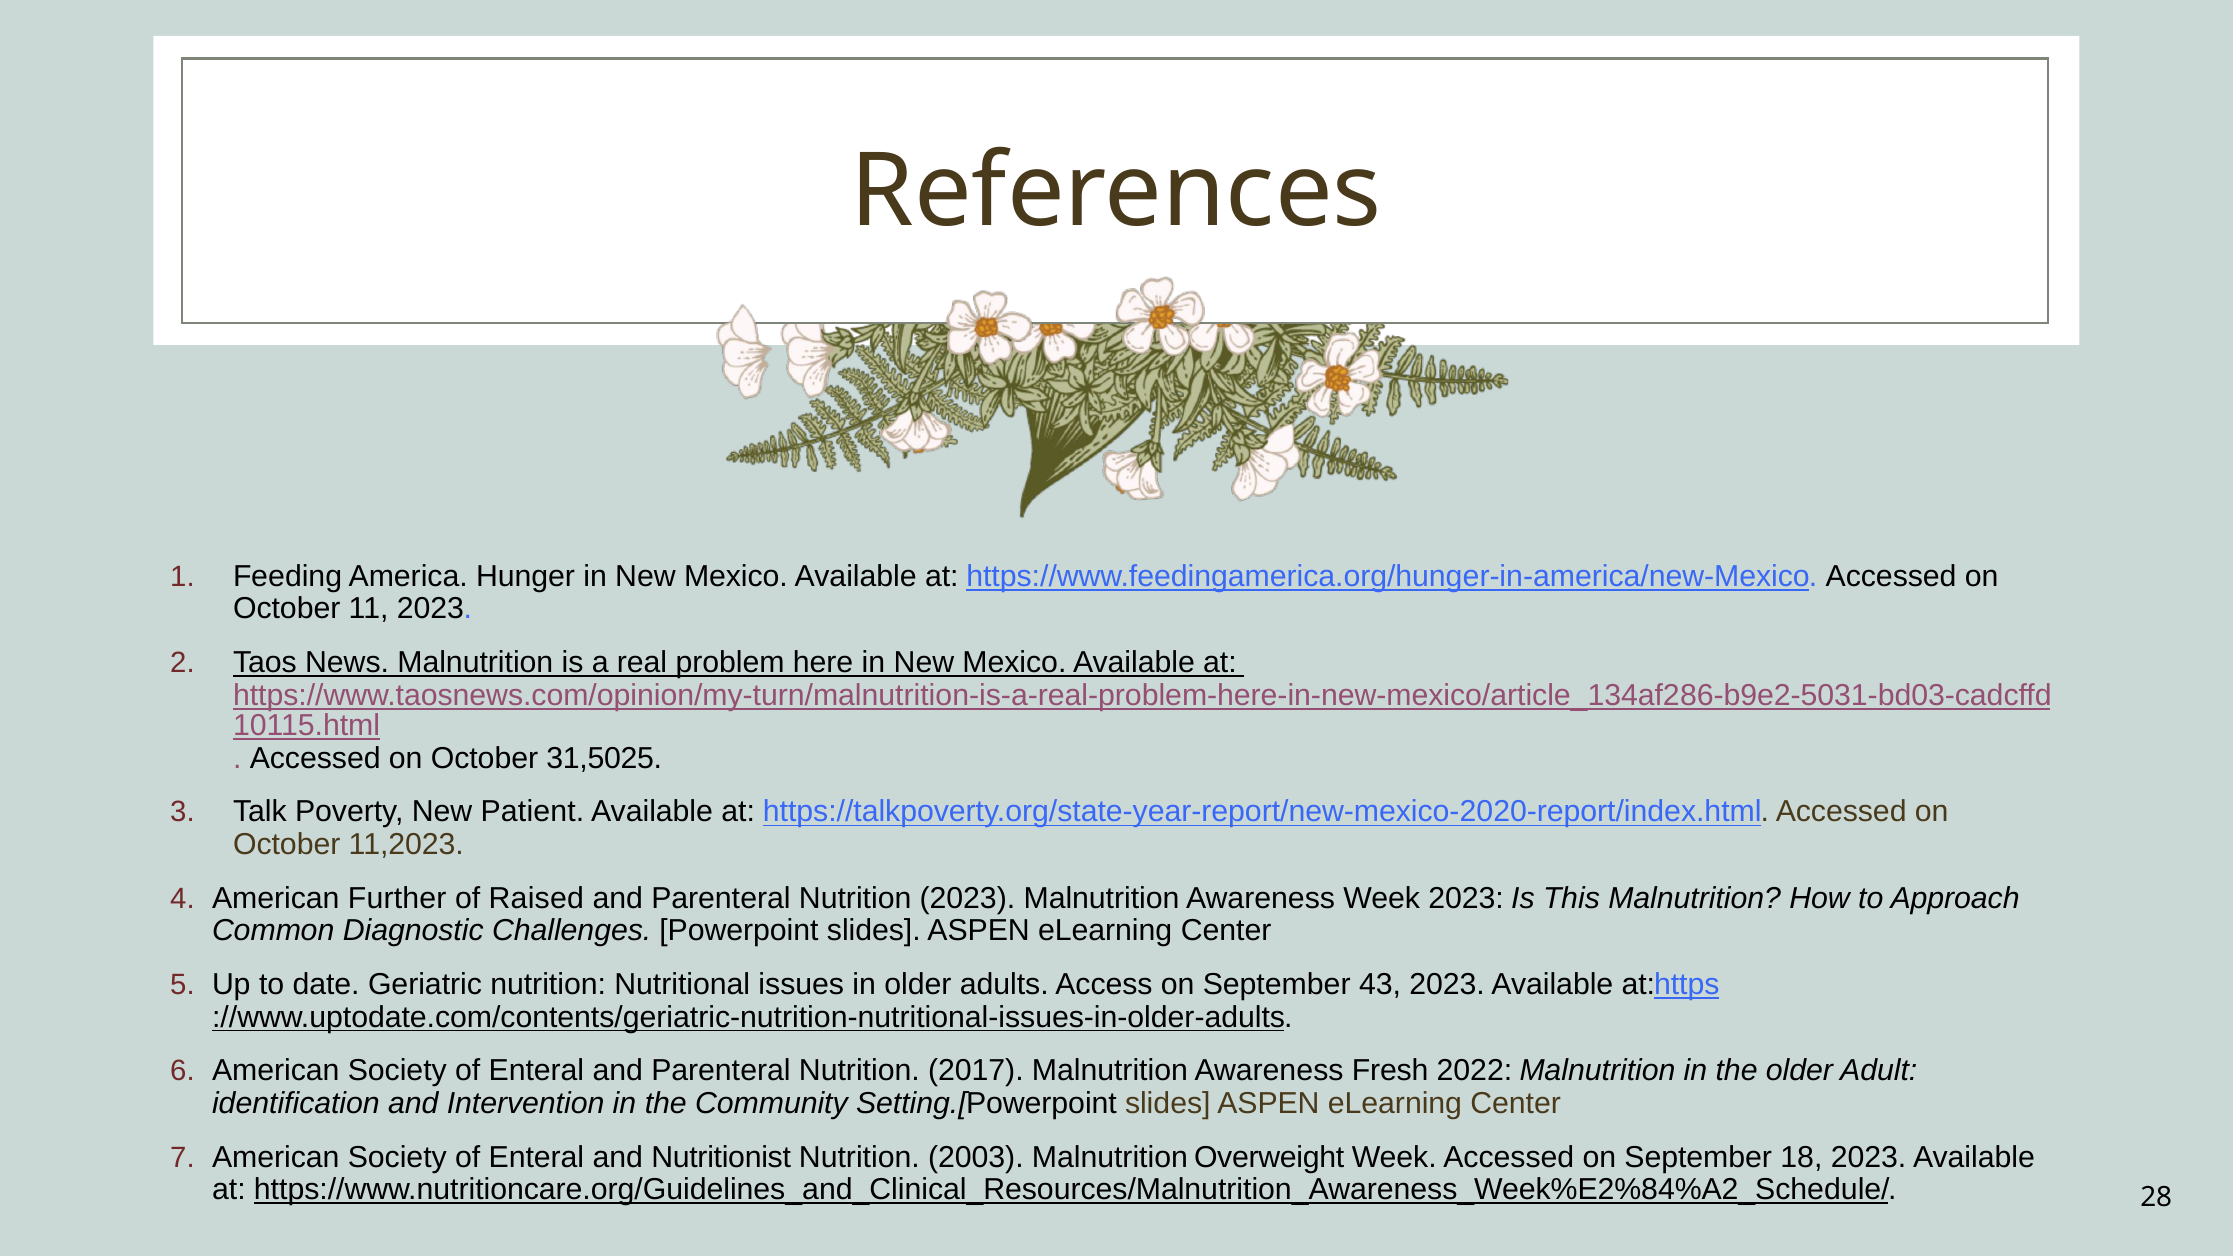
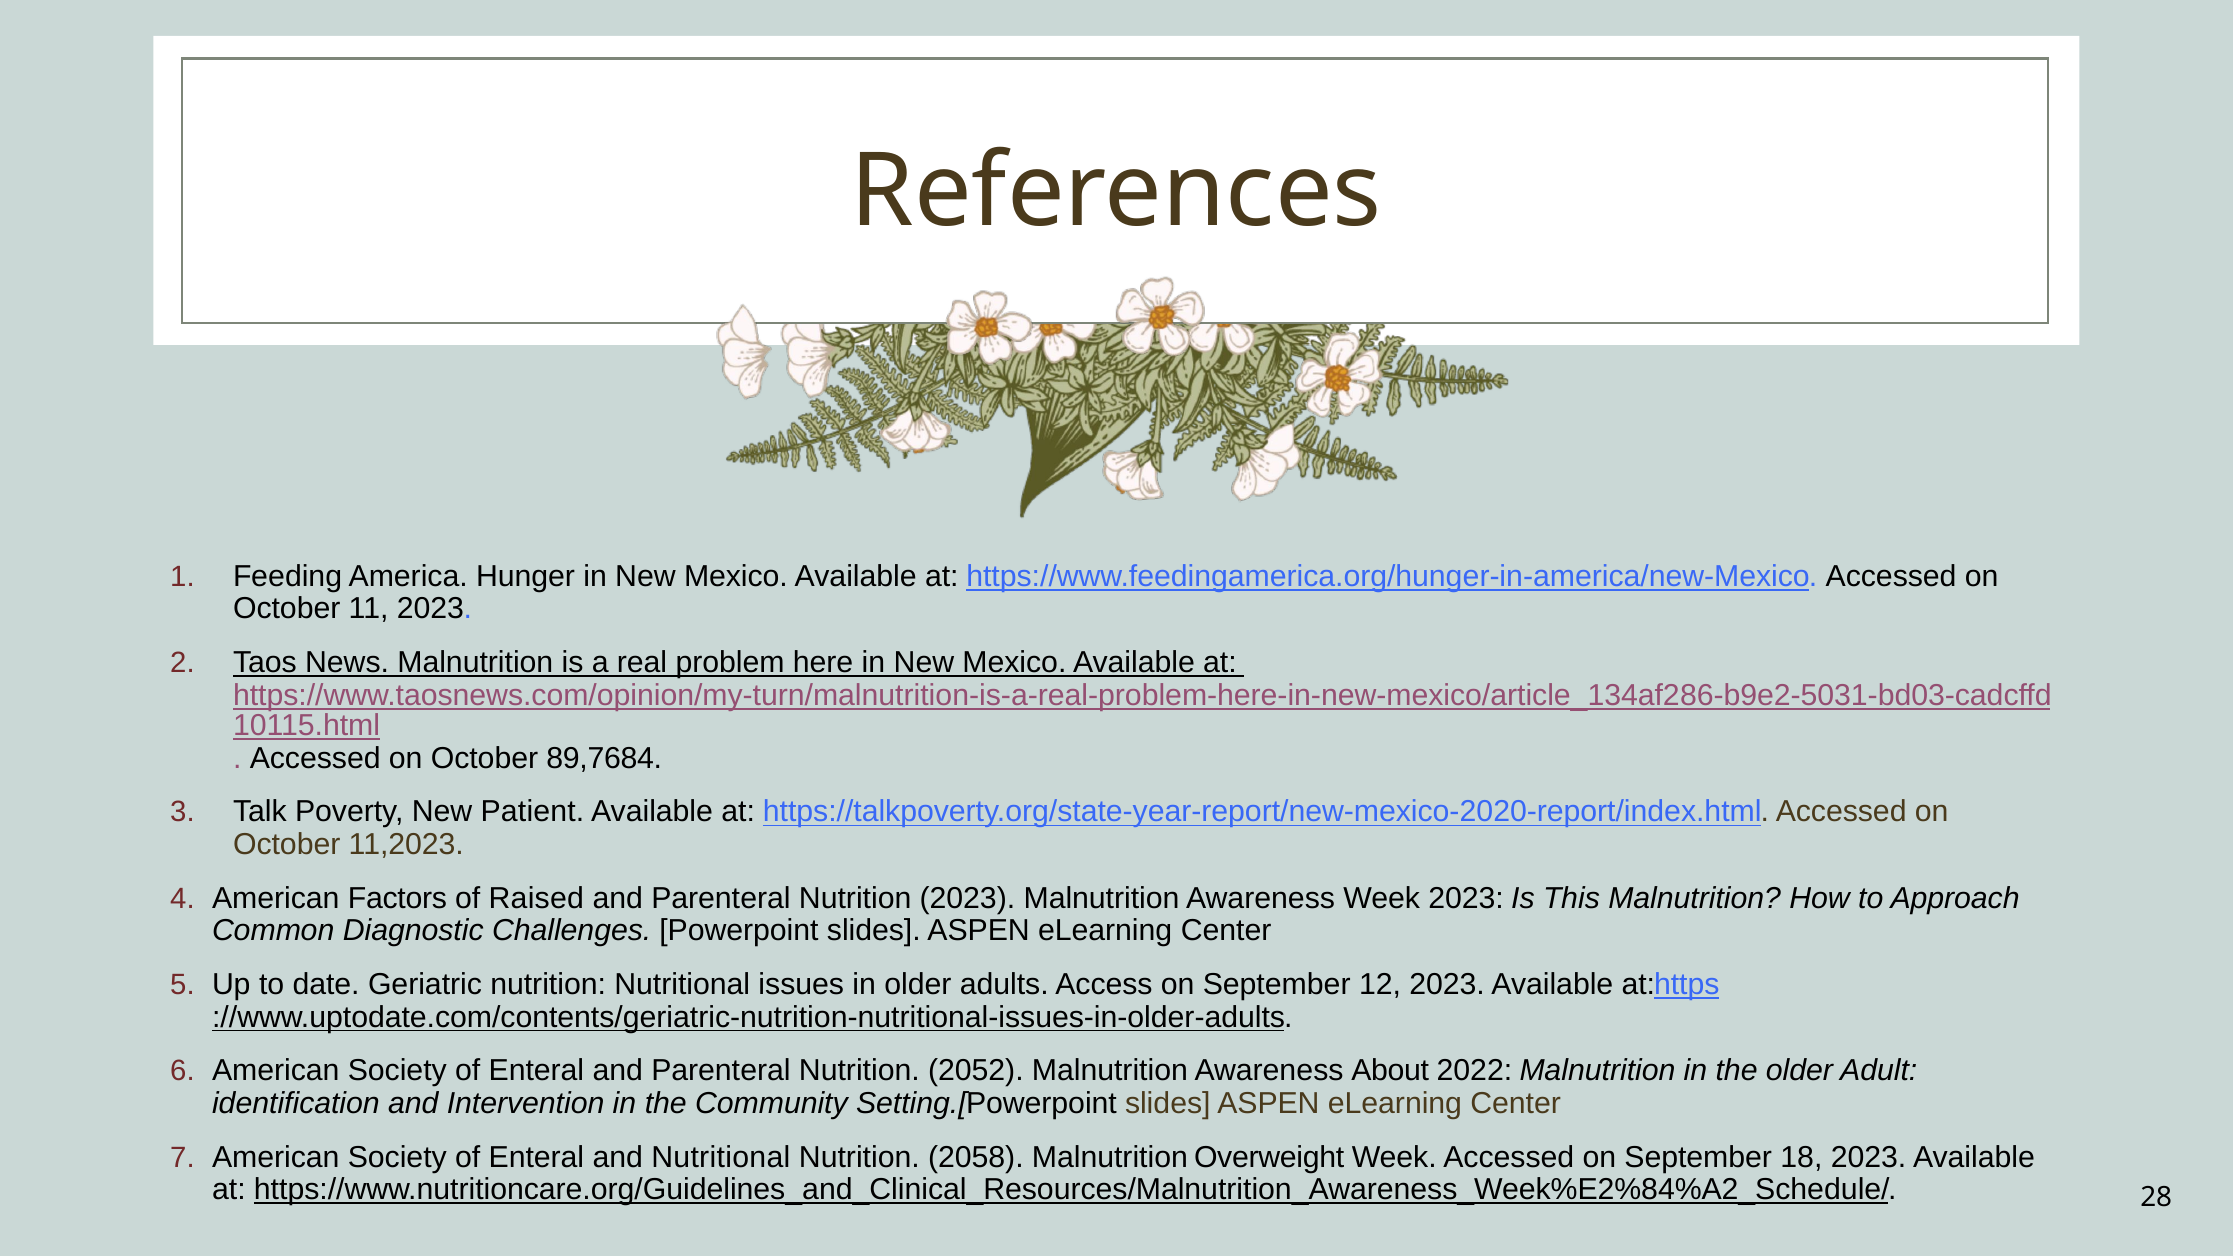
31,5025: 31,5025 -> 89,7684
Further: Further -> Factors
43: 43 -> 12
2017: 2017 -> 2052
Fresh: Fresh -> About
and Nutritionist: Nutritionist -> Nutritional
2003: 2003 -> 2058
